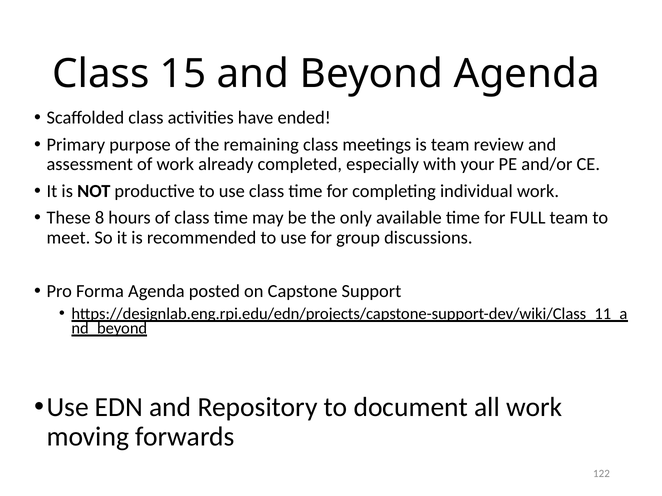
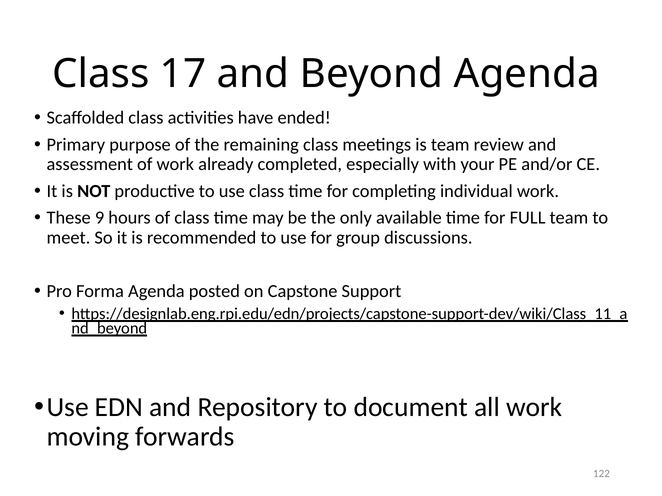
15: 15 -> 17
8: 8 -> 9
